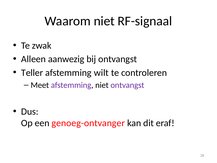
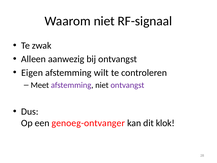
Teller: Teller -> Eigen
eraf: eraf -> klok
